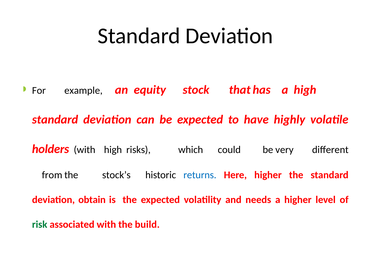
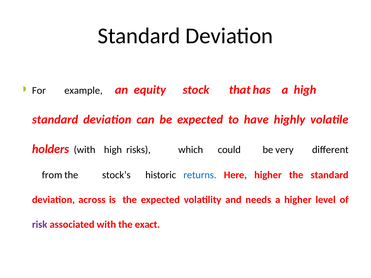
obtain: obtain -> across
risk colour: green -> purple
build: build -> exact
